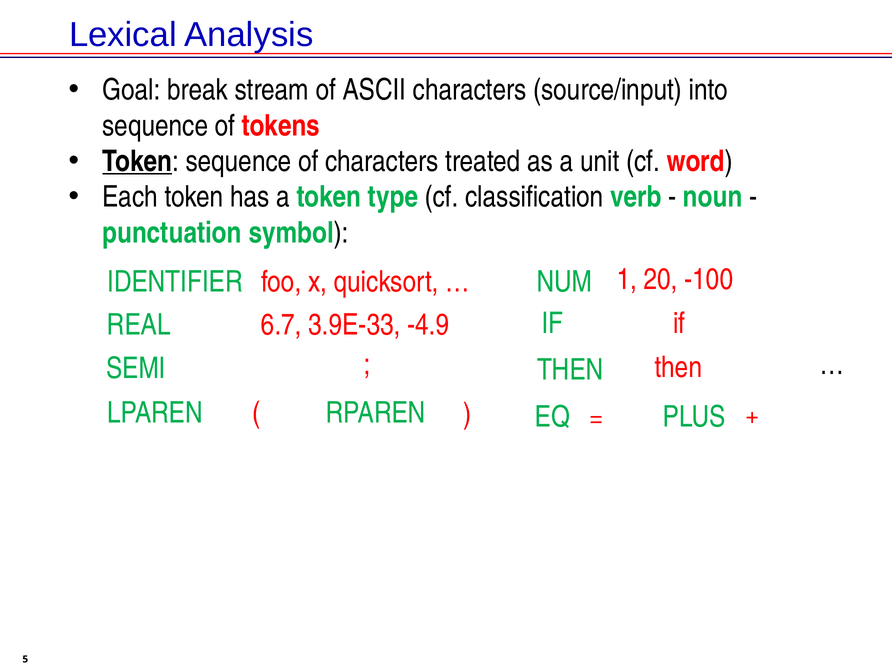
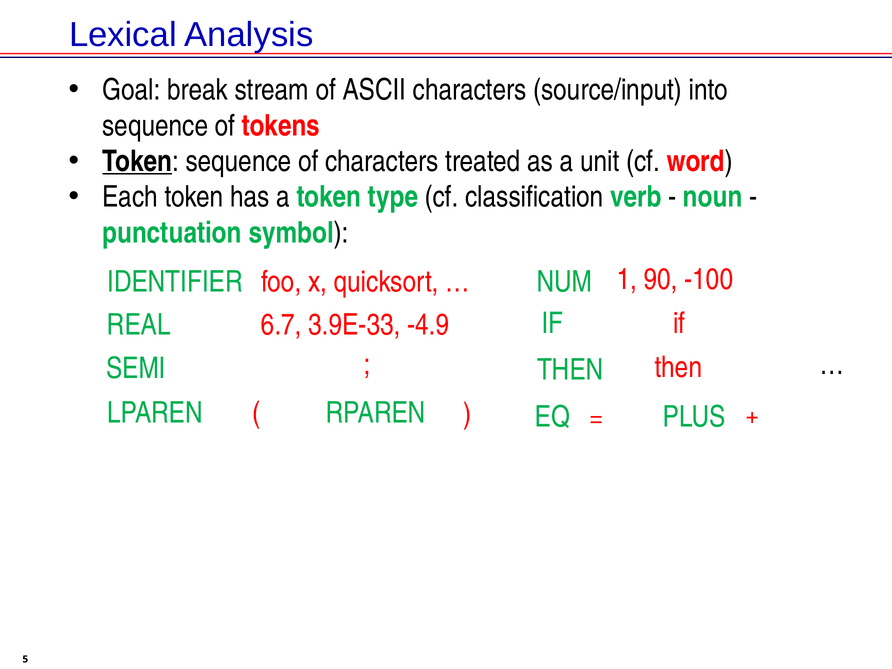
20: 20 -> 90
